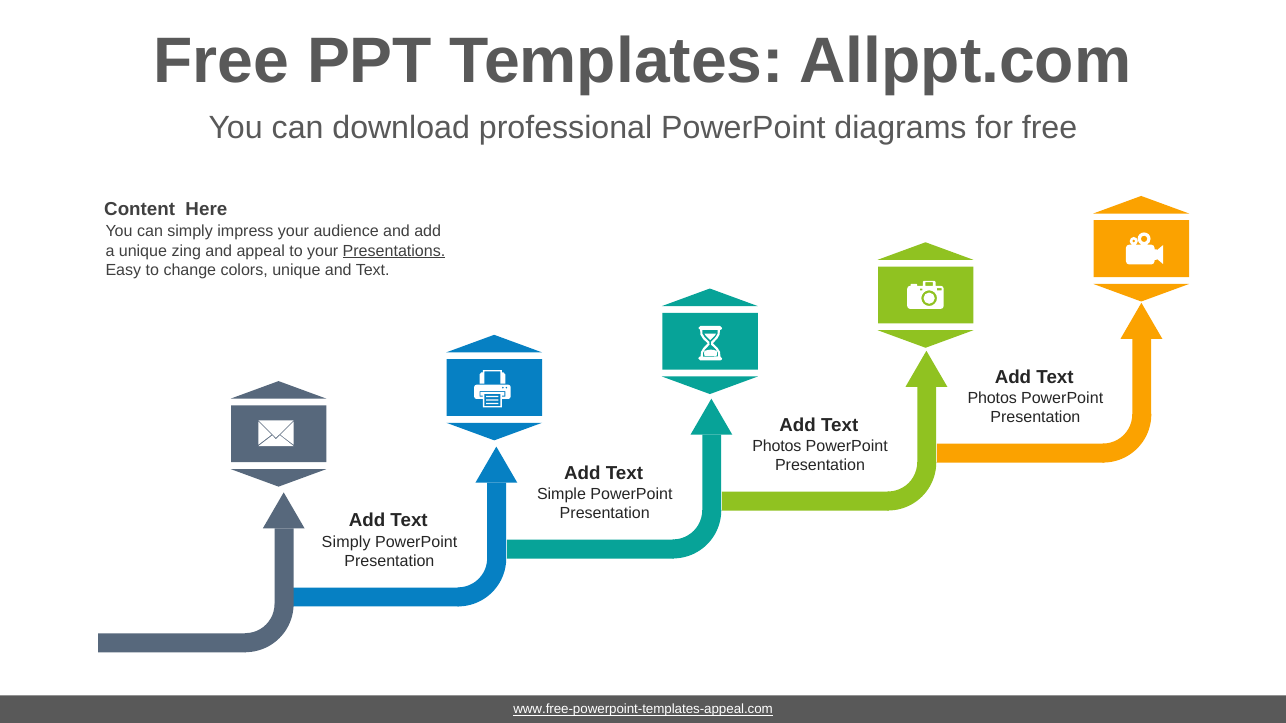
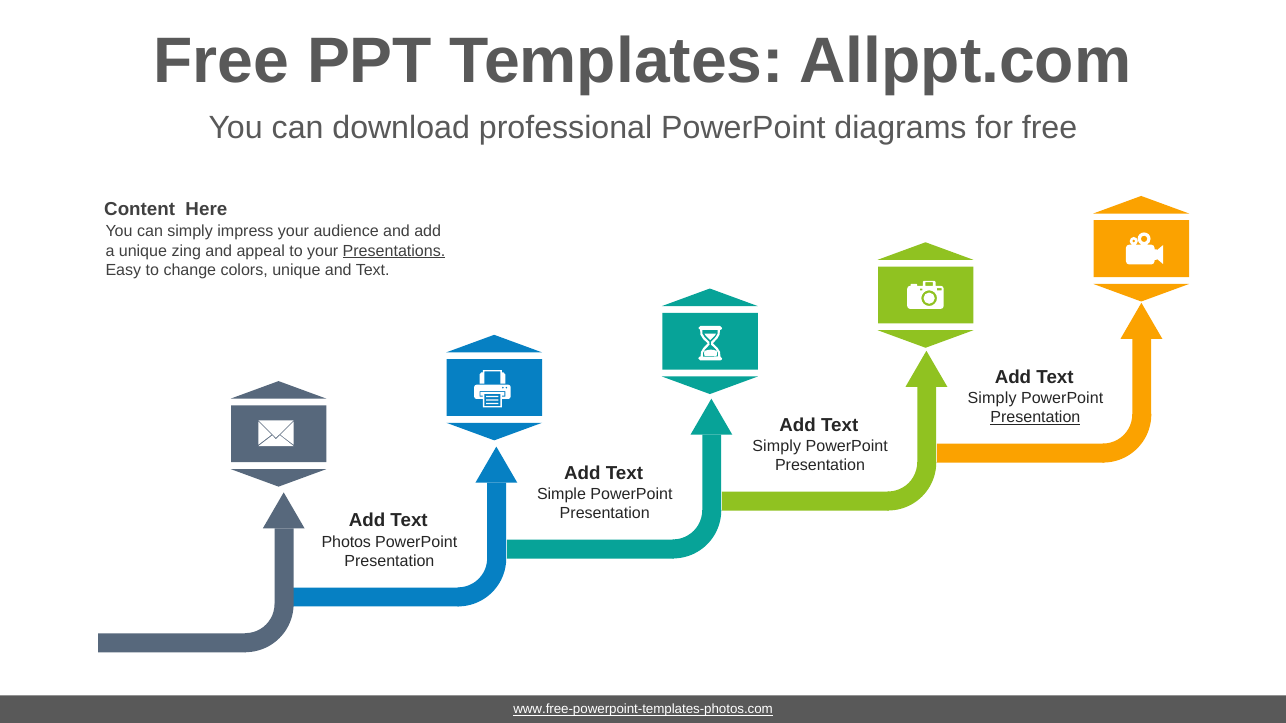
Photos at (992, 398): Photos -> Simply
Presentation at (1035, 417) underline: none -> present
Photos at (777, 446): Photos -> Simply
Simply at (346, 542): Simply -> Photos
www.free-powerpoint-templates-appeal.com: www.free-powerpoint-templates-appeal.com -> www.free-powerpoint-templates-photos.com
